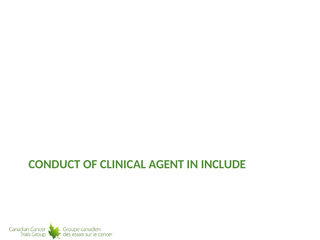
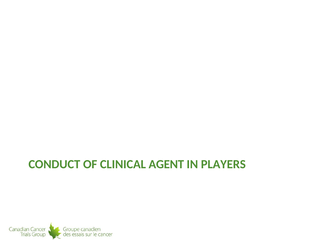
INCLUDE: INCLUDE -> PLAYERS
